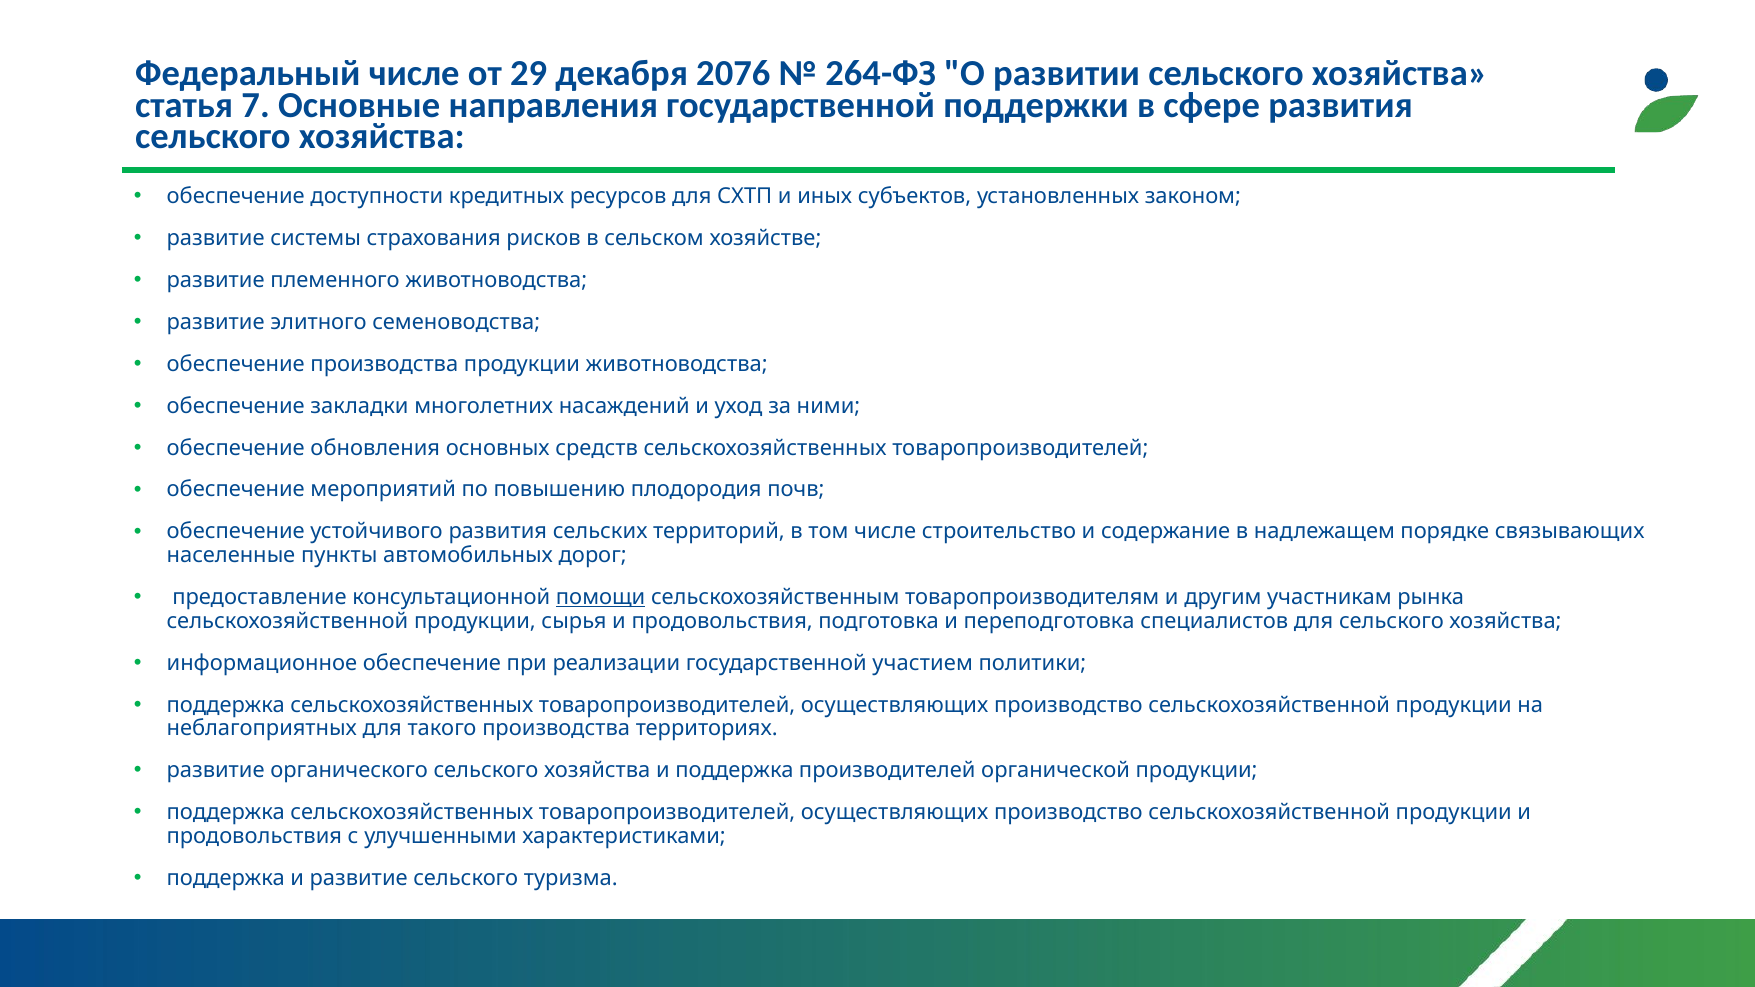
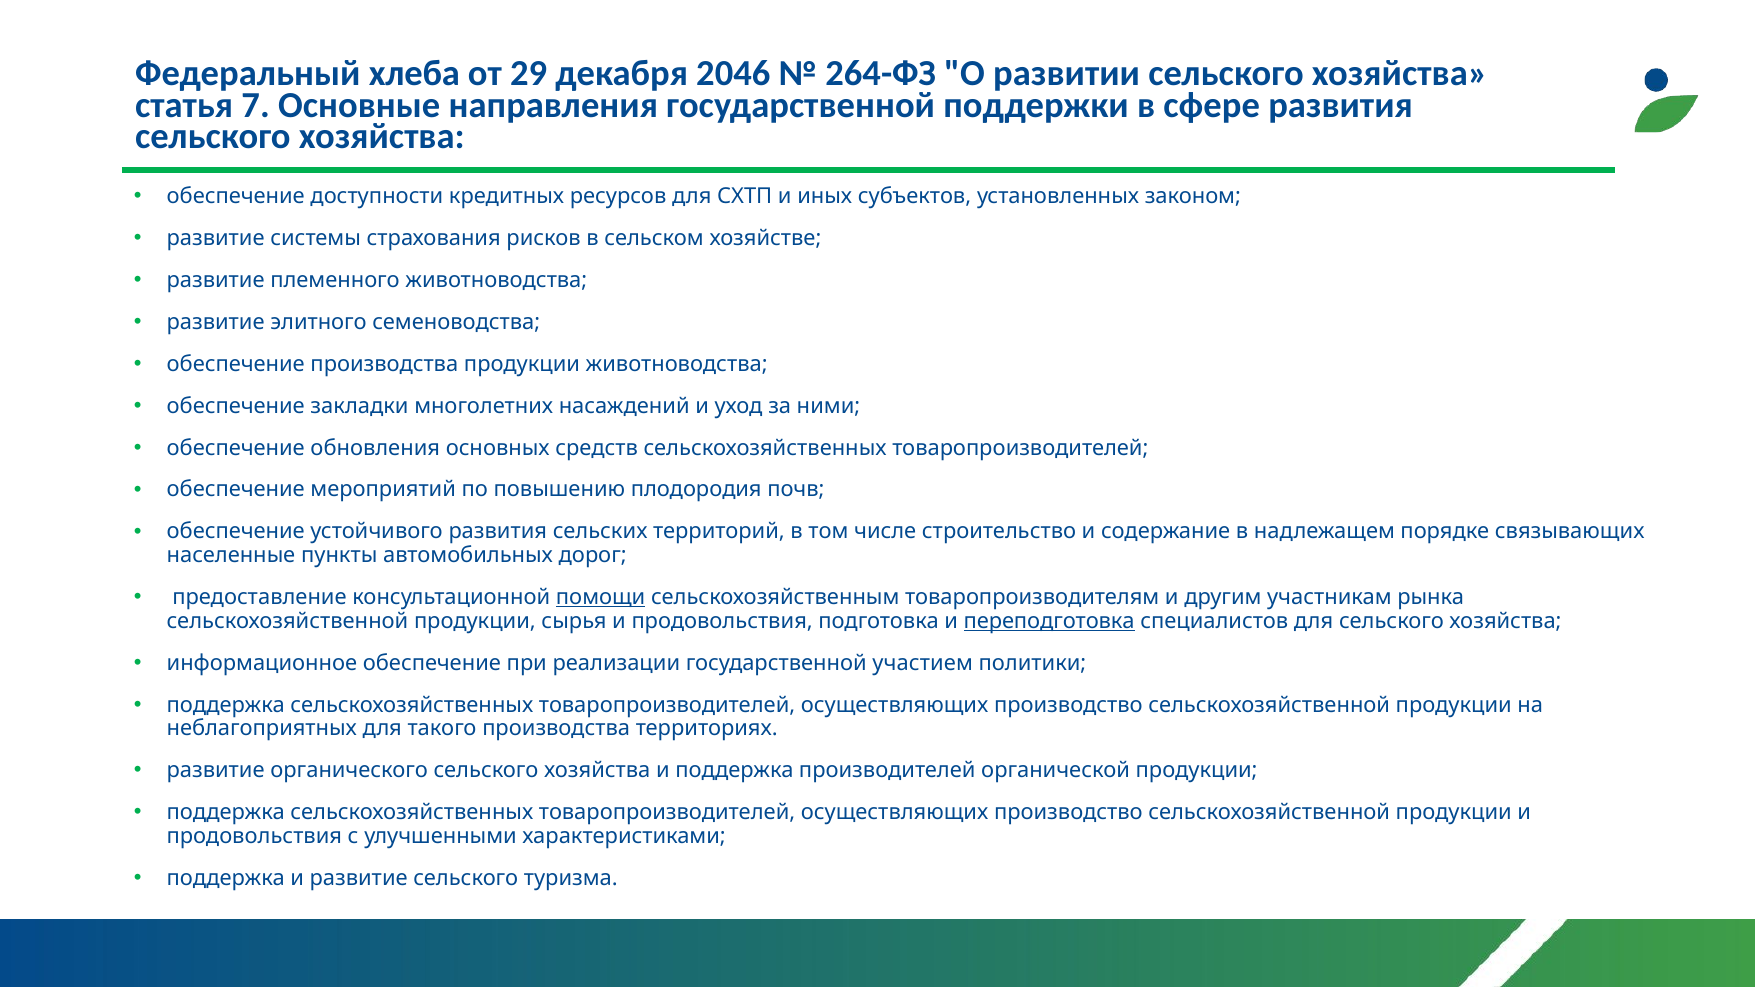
Федеральный числе: числе -> хлеба
2076: 2076 -> 2046
переподготовка underline: none -> present
